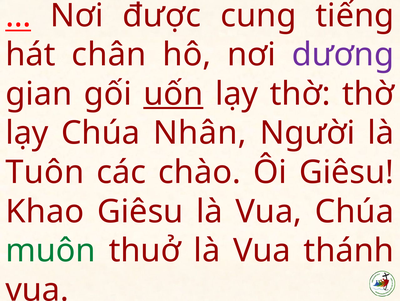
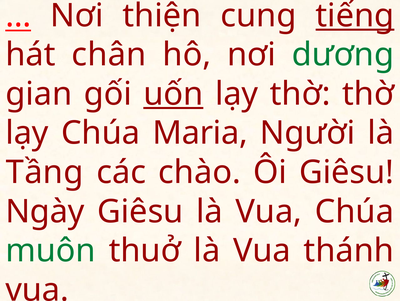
được: được -> thiện
tiếng underline: none -> present
dương colour: purple -> green
Nhân: Nhân -> Maria
Tuôn: Tuôn -> Tầng
Khao: Khao -> Ngày
